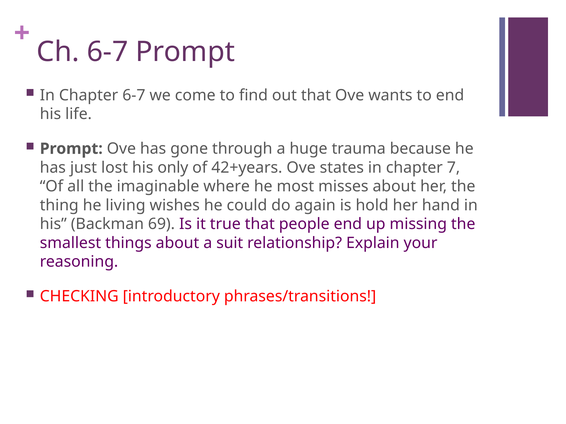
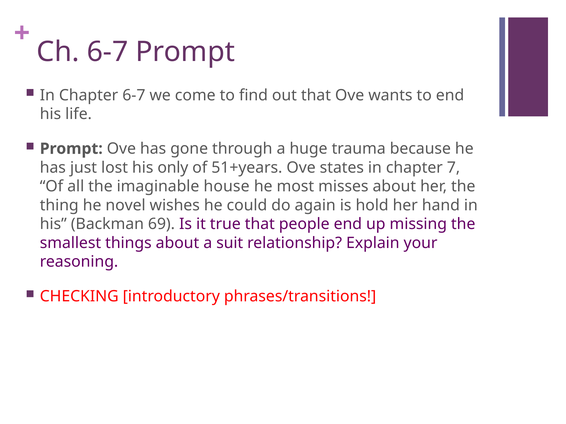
42+years: 42+years -> 51+years
where: where -> house
living: living -> novel
